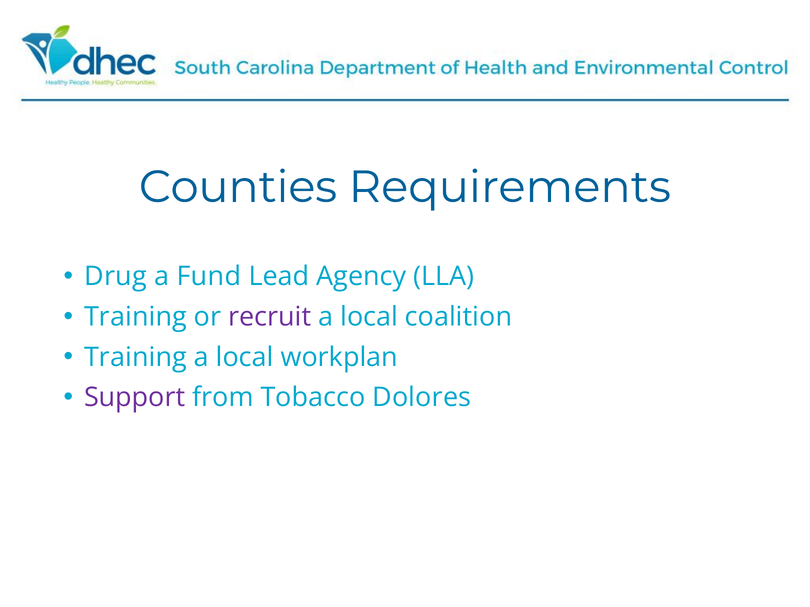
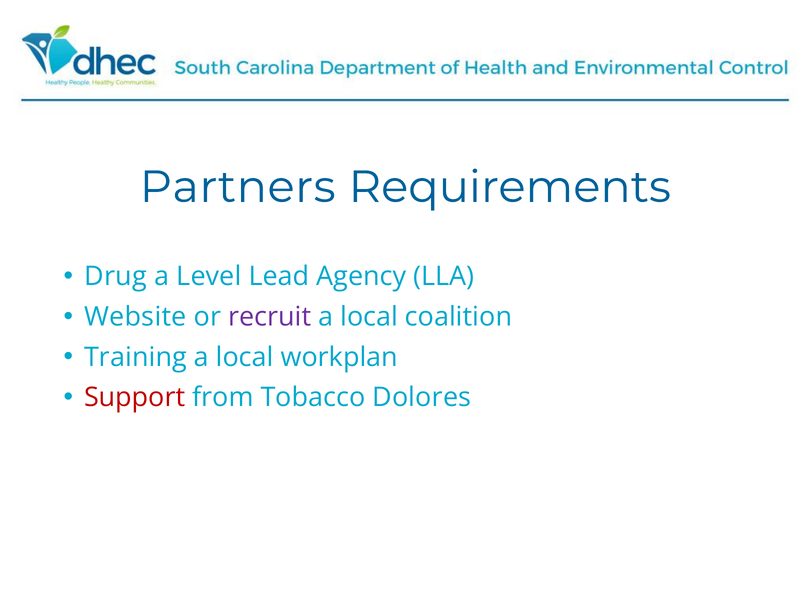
Counties: Counties -> Partners
Fund: Fund -> Level
Training at (135, 317): Training -> Website
Support colour: purple -> red
